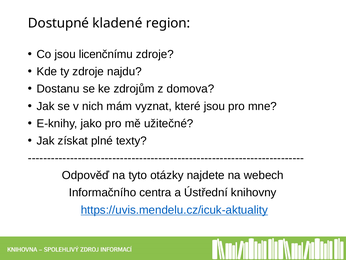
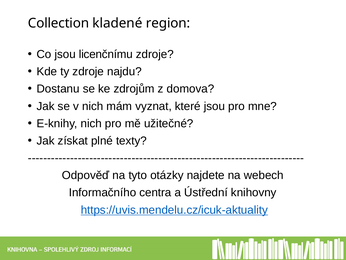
Dostupné: Dostupné -> Collection
E-knihy jako: jako -> nich
